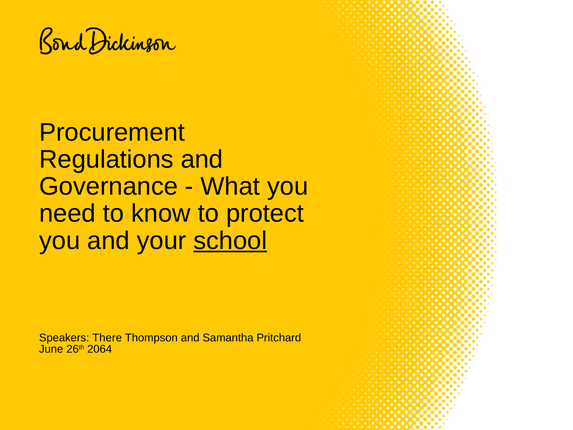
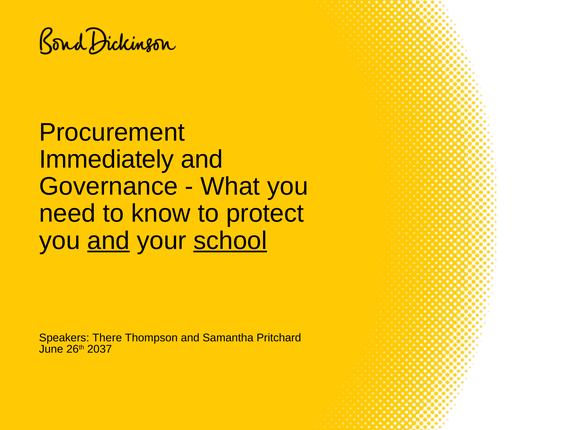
Regulations: Regulations -> Immediately
and at (108, 240) underline: none -> present
2064: 2064 -> 2037
